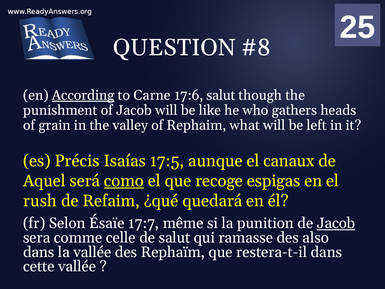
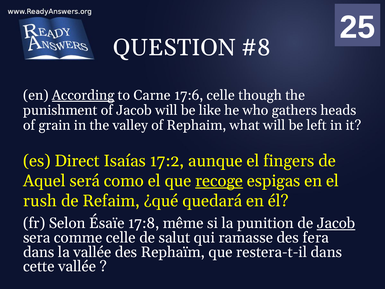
17:6 salut: salut -> celle
Précis: Précis -> Direct
17:5: 17:5 -> 17:2
canaux: canaux -> fingers
como underline: present -> none
recoge underline: none -> present
17:7: 17:7 -> 17:8
also: also -> fera
